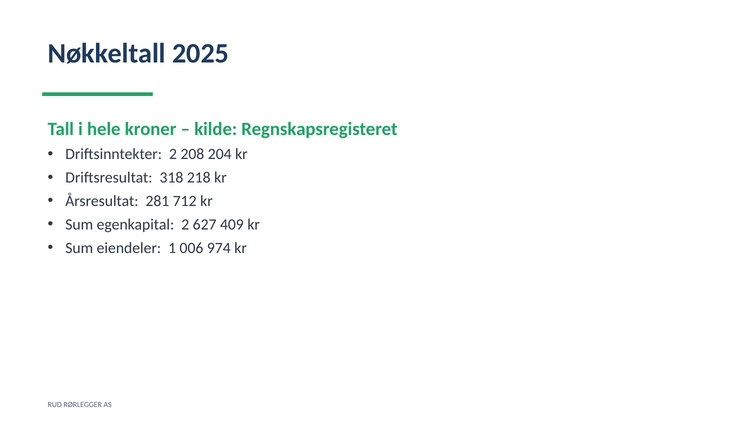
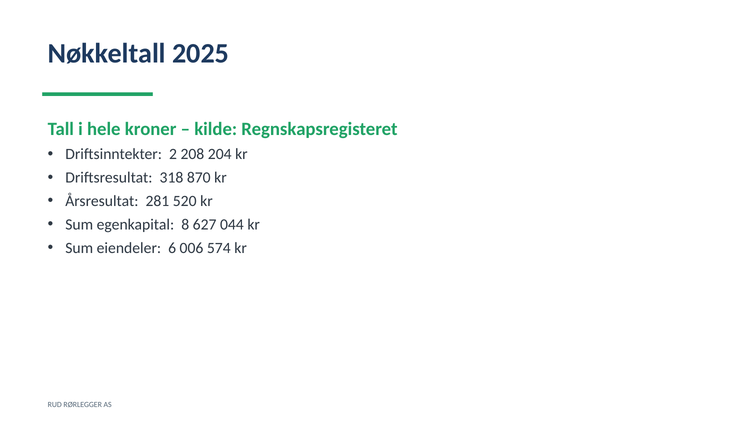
218: 218 -> 870
712: 712 -> 520
egenkapital 2: 2 -> 8
409: 409 -> 044
1: 1 -> 6
974: 974 -> 574
